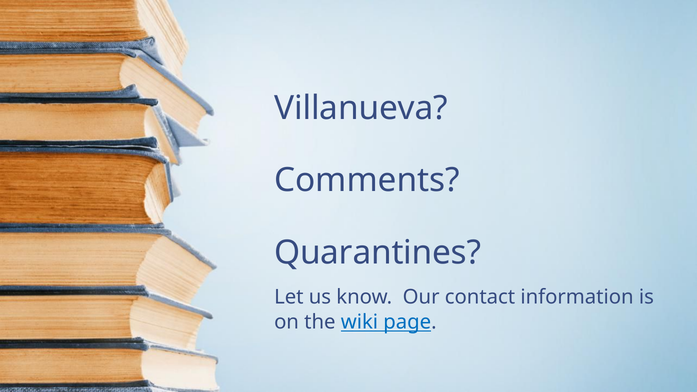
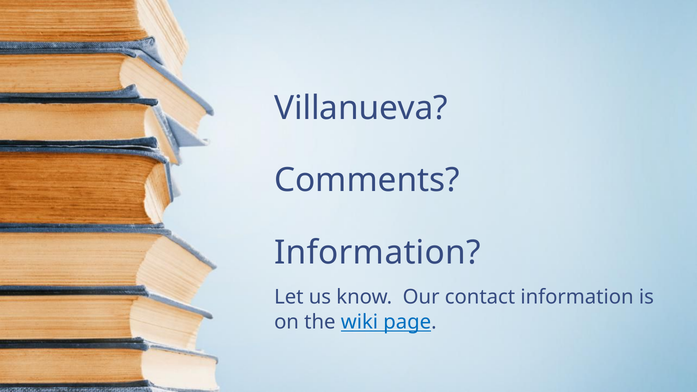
Quarantines at (378, 253): Quarantines -> Information
